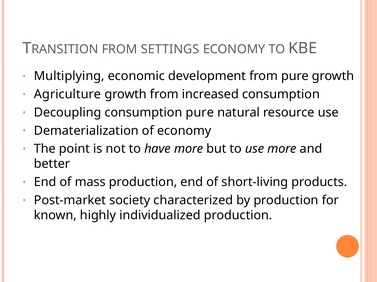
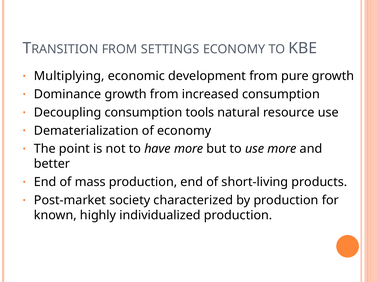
Agriculture: Agriculture -> Dominance
consumption pure: pure -> tools
